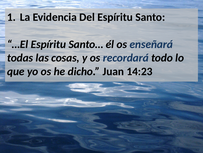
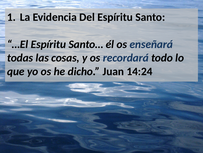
14:23: 14:23 -> 14:24
